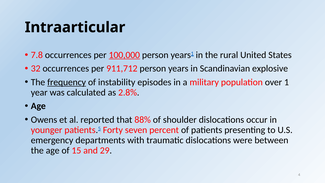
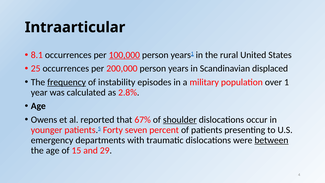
7.8: 7.8 -> 8.1
32: 32 -> 25
911,712: 911,712 -> 200,000
explosive: explosive -> displaced
88%: 88% -> 67%
shoulder underline: none -> present
between underline: none -> present
